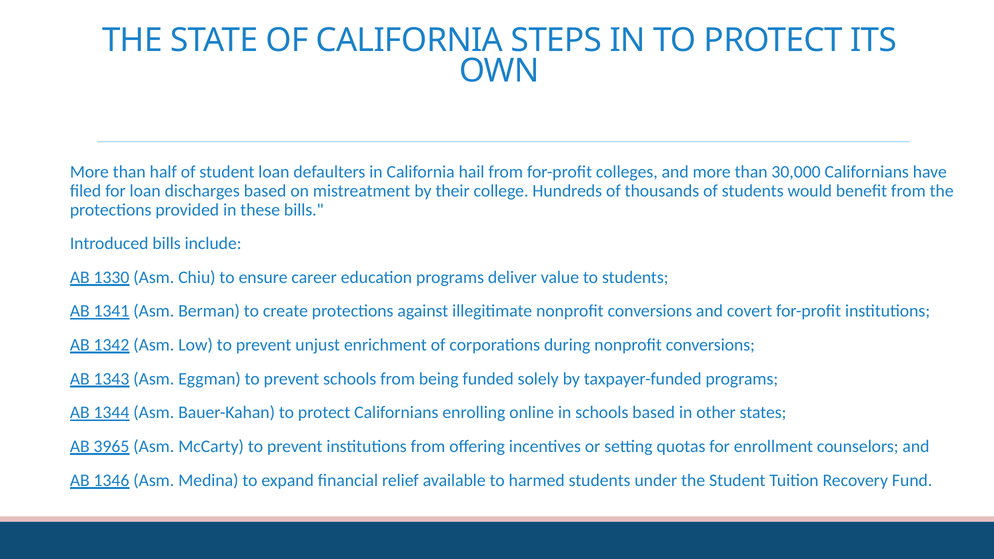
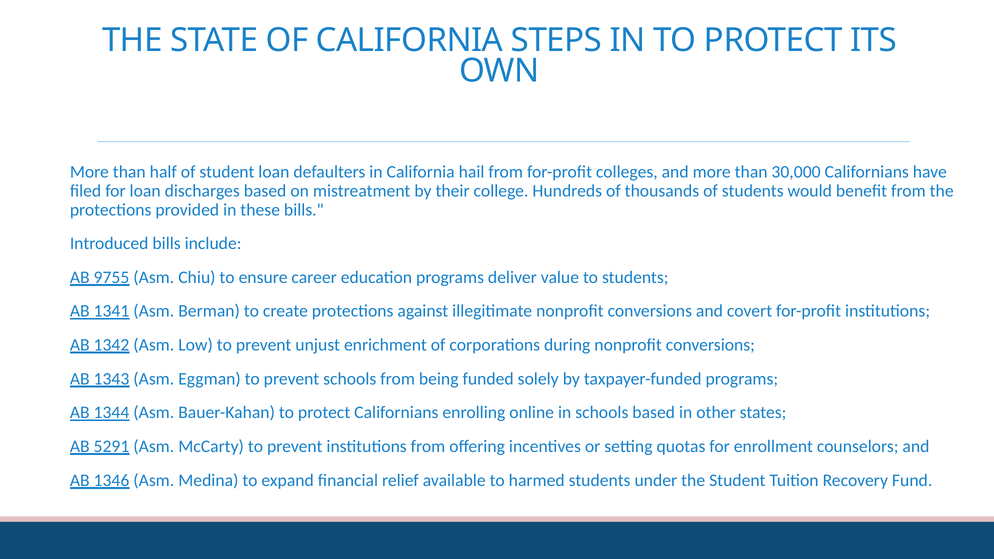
1330: 1330 -> 9755
3965: 3965 -> 5291
